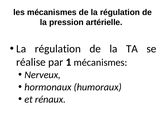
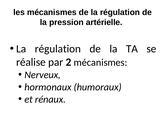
1: 1 -> 2
